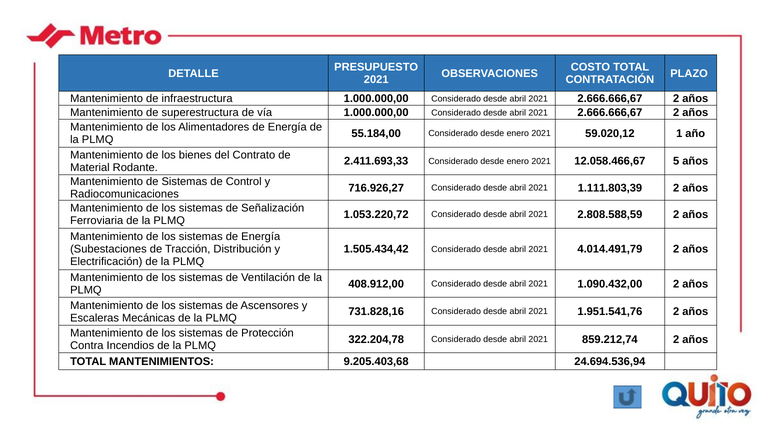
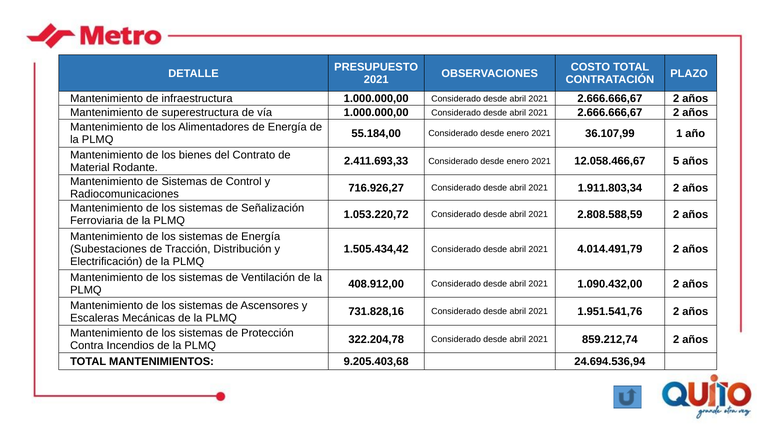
59.020,12: 59.020,12 -> 36.107,99
1.111.803,39: 1.111.803,39 -> 1.911.803,34
